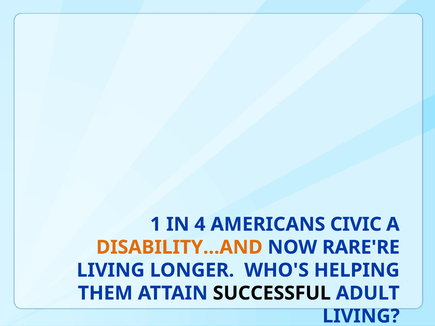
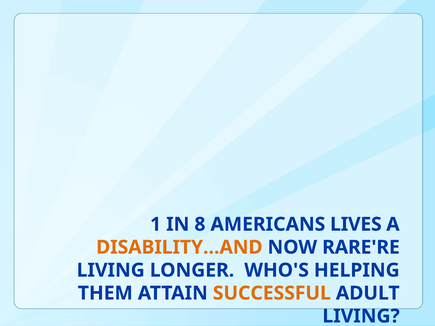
4: 4 -> 8
CIVIC: CIVIC -> LIVES
SUCCESSFUL colour: black -> orange
